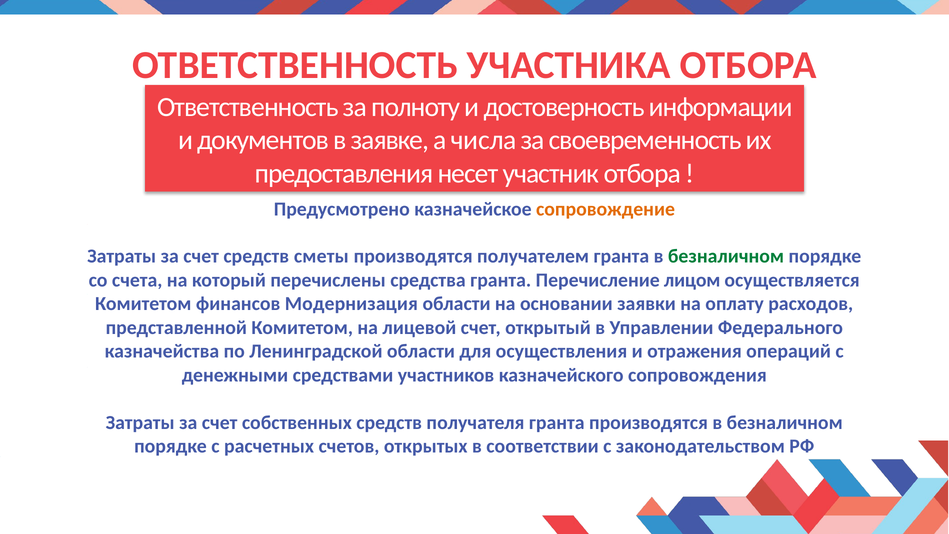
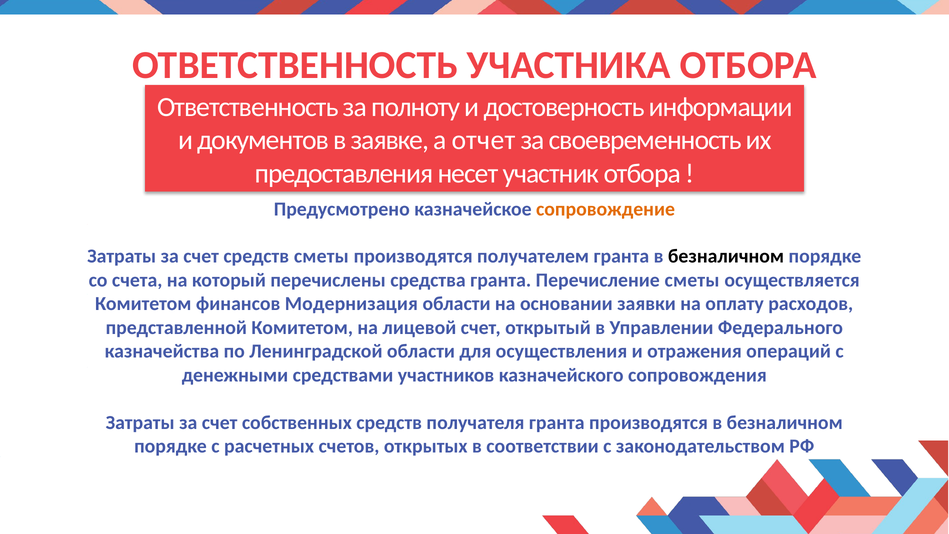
числа: числа -> отчет
безналичном at (726, 256) colour: green -> black
Перечисление лицом: лицом -> сметы
